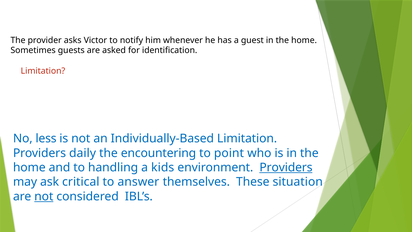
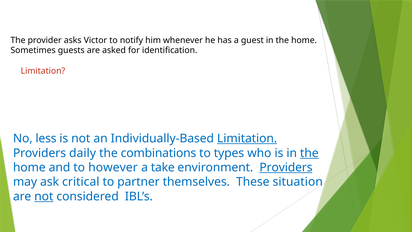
Limitation at (247, 138) underline: none -> present
encountering: encountering -> combinations
point: point -> types
the at (309, 153) underline: none -> present
handling: handling -> however
kids: kids -> take
answer: answer -> partner
